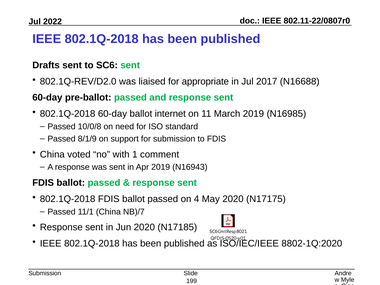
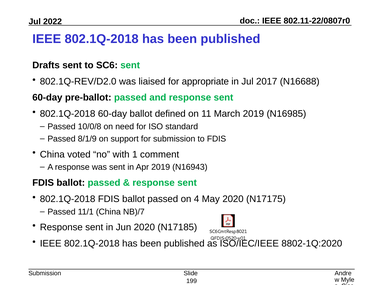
internet: internet -> defined
